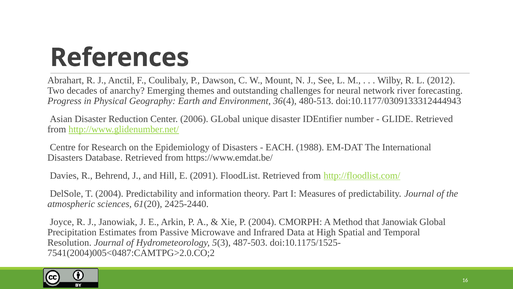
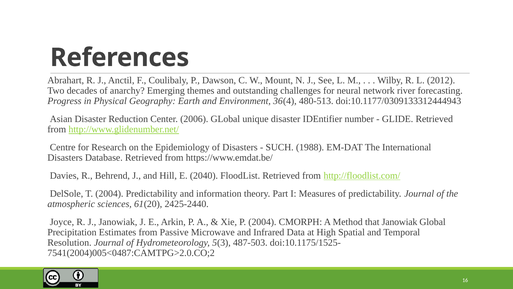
EACH: EACH -> SUCH
2091: 2091 -> 2040
